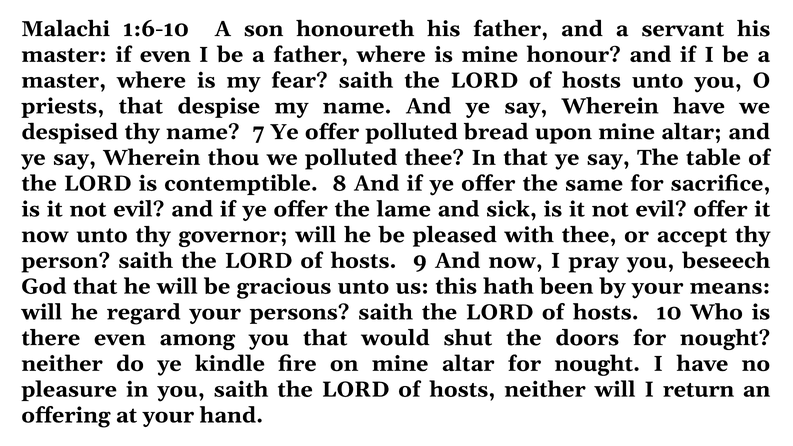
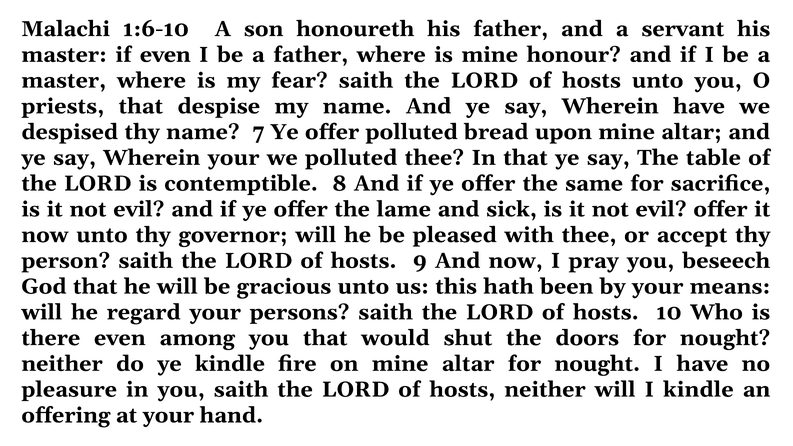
Wherein thou: thou -> your
I return: return -> kindle
